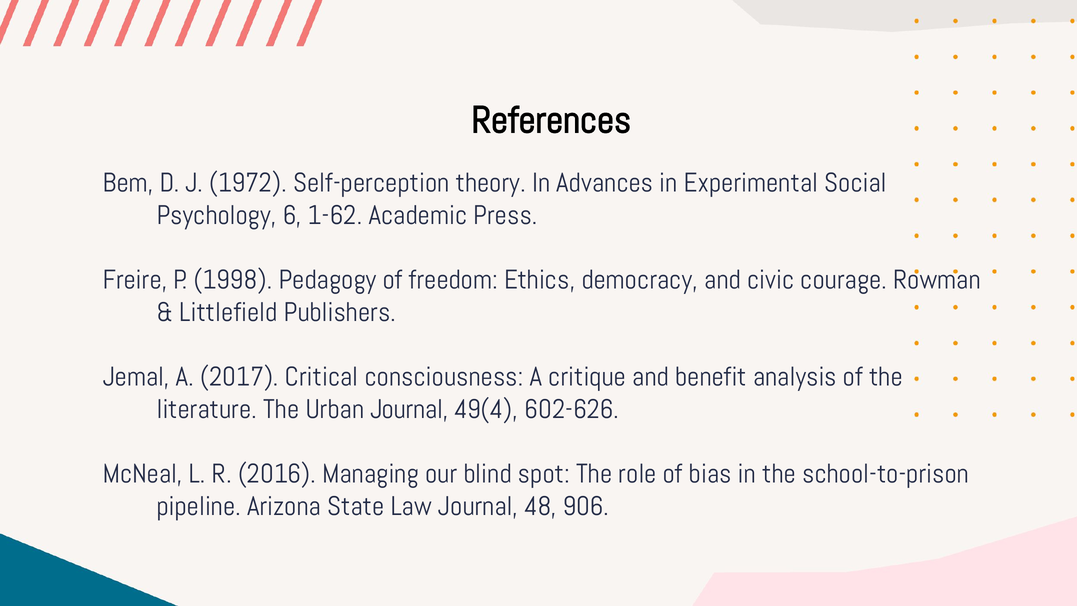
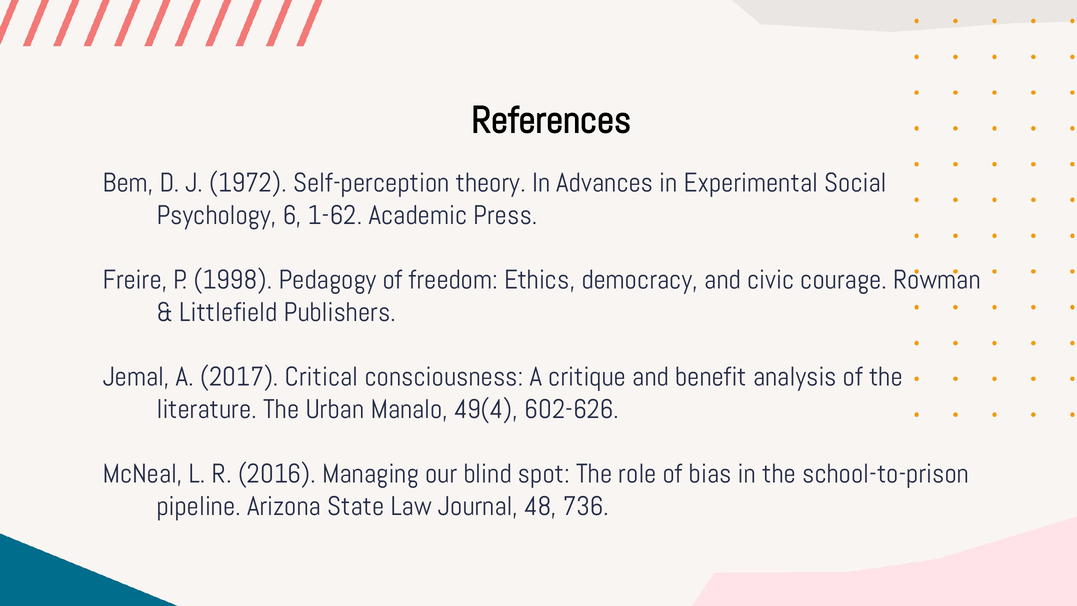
Urban Journal: Journal -> Manalo
906: 906 -> 736
